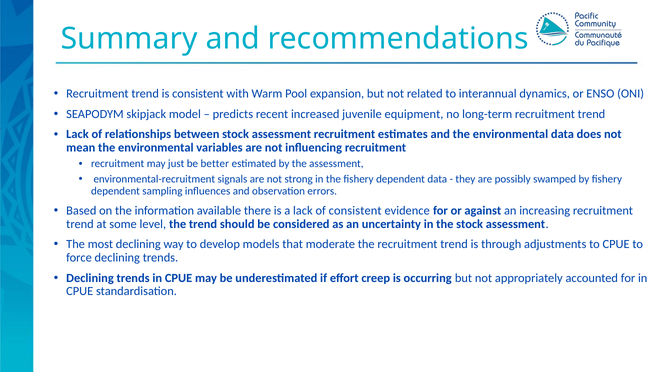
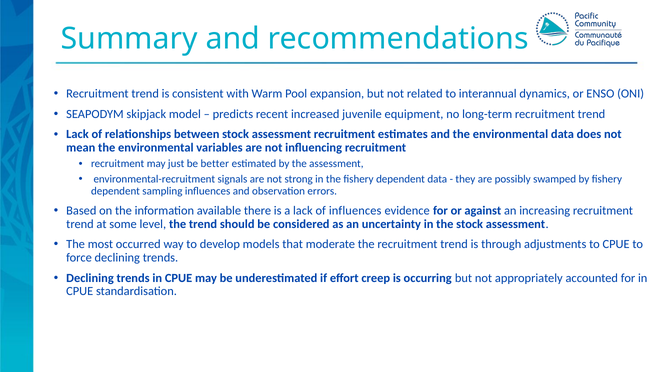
of consistent: consistent -> influences
most declining: declining -> occurred
